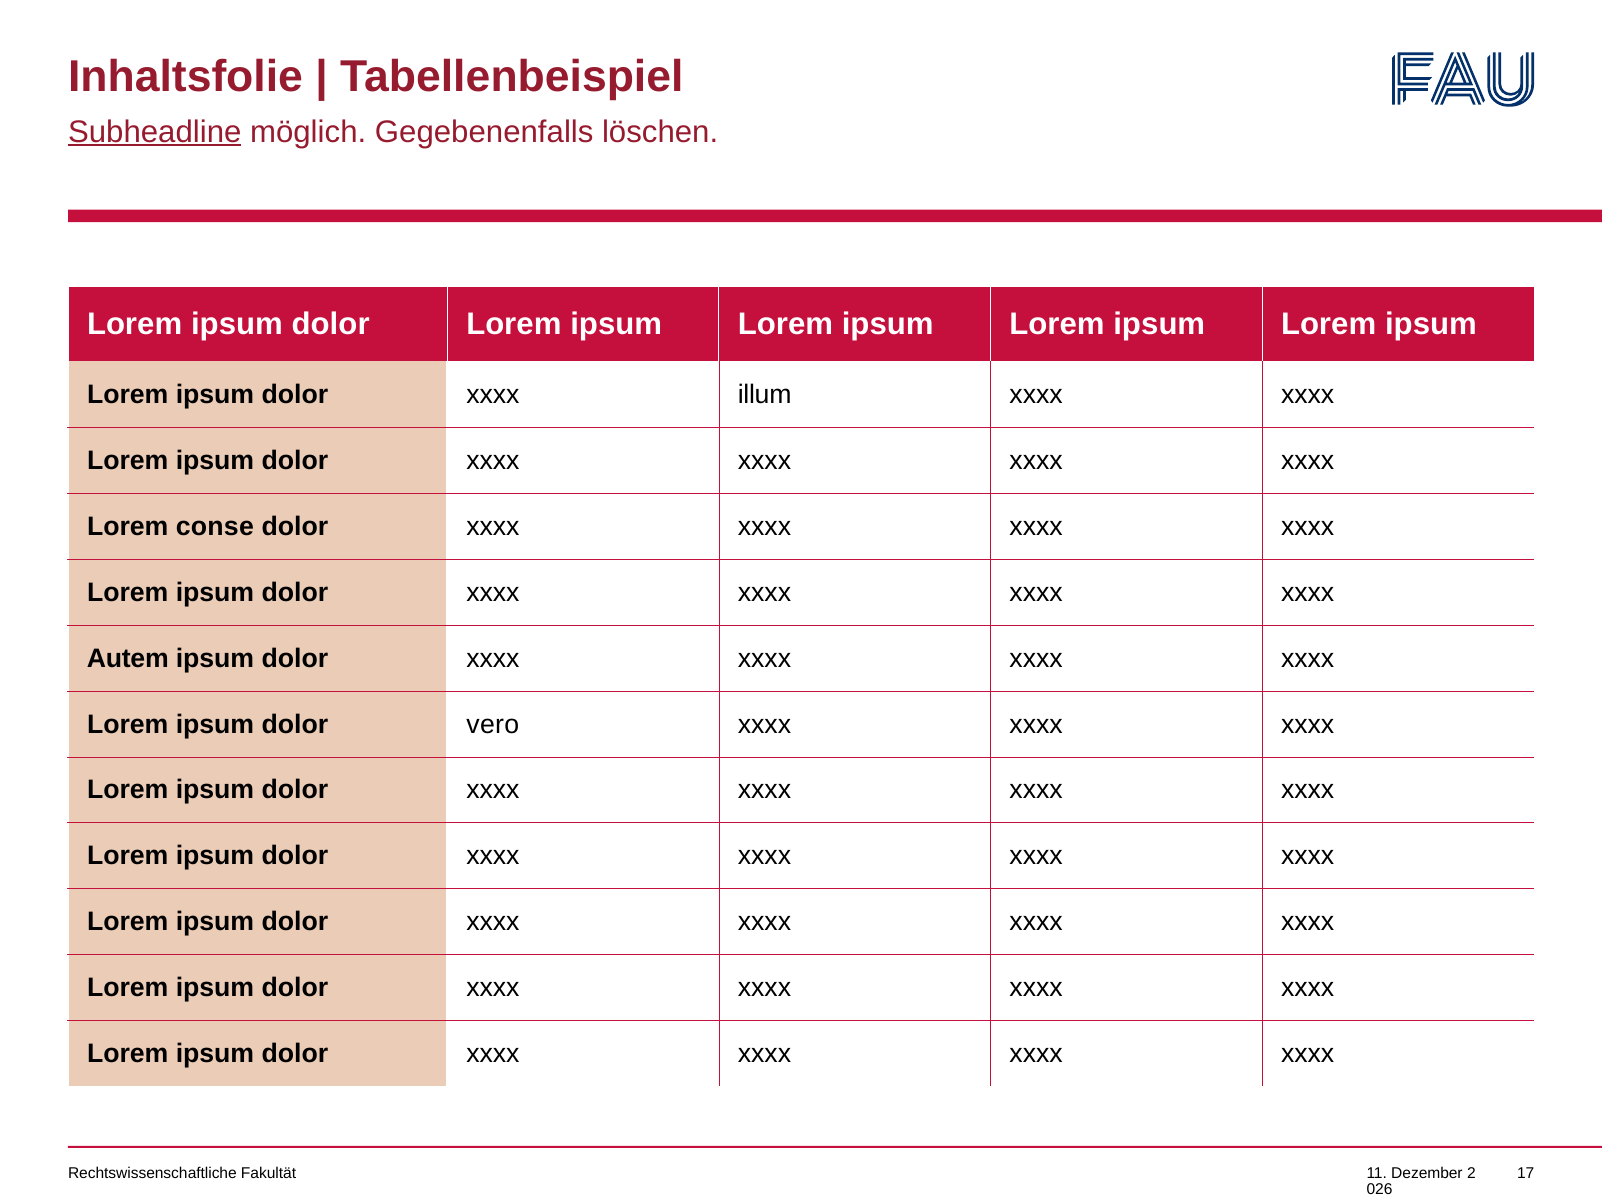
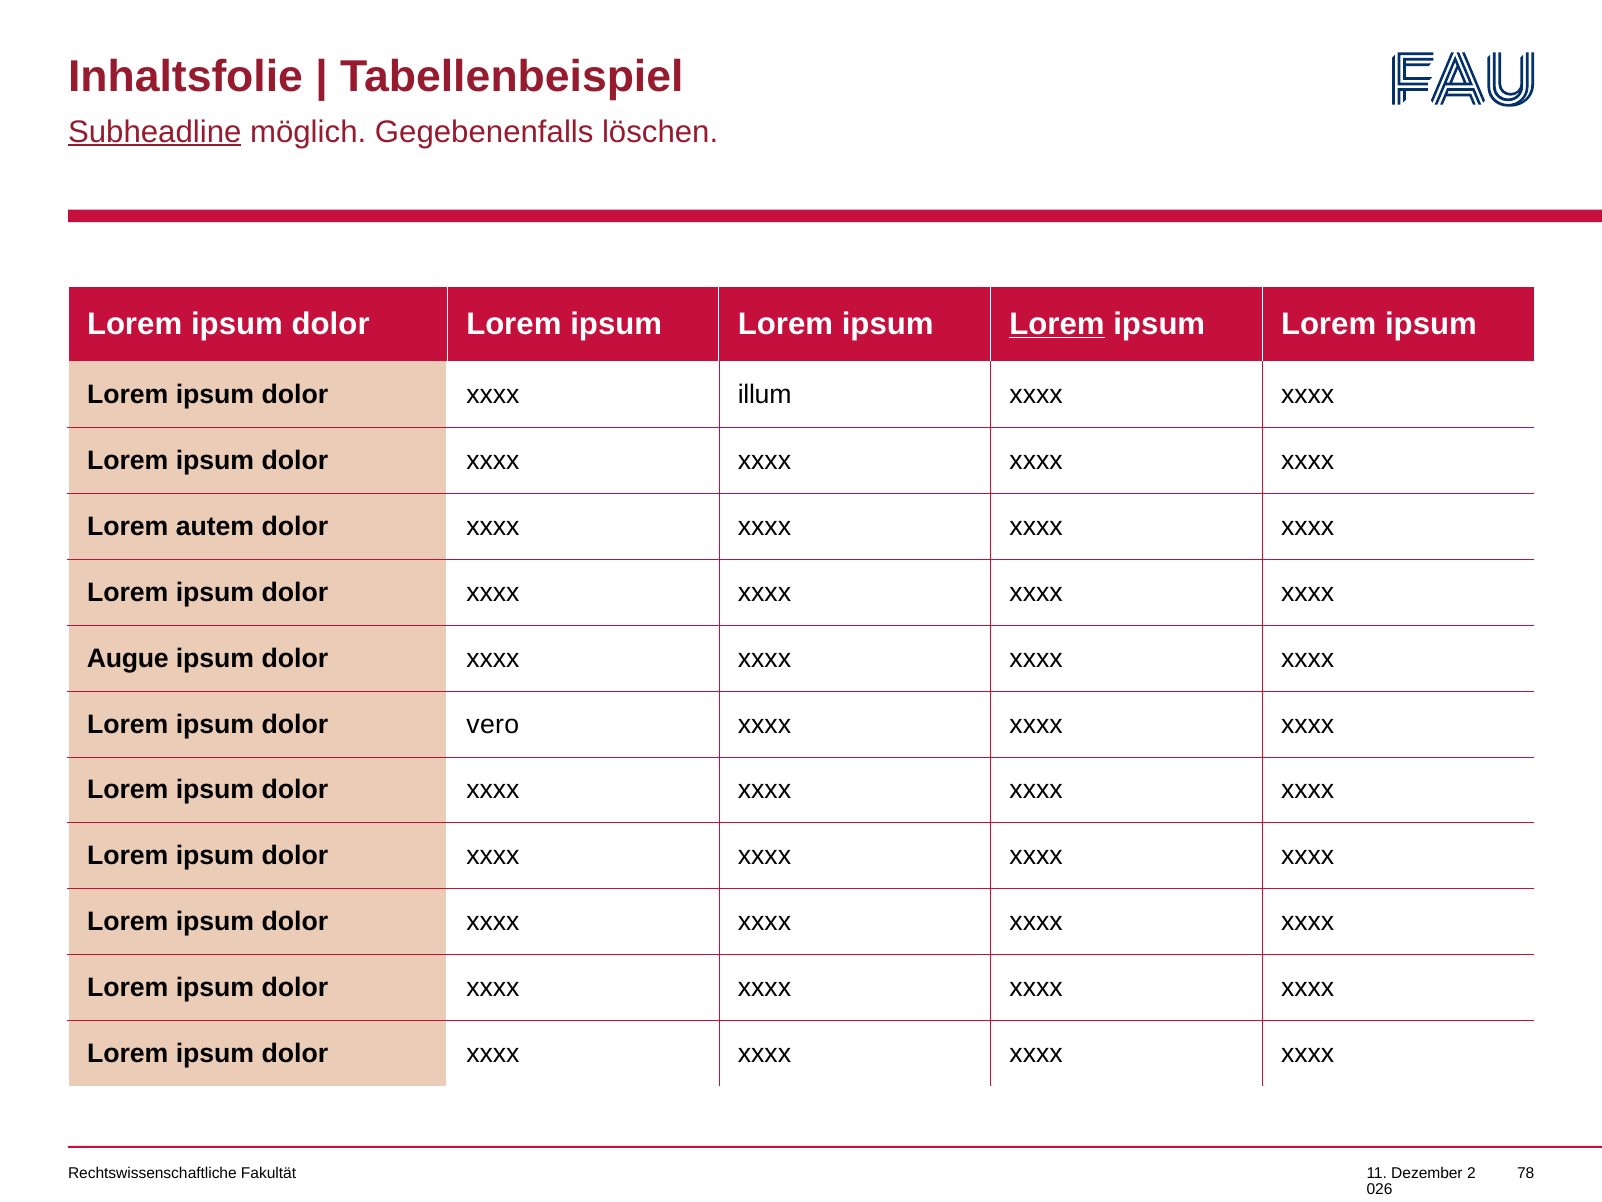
Lorem at (1057, 324) underline: none -> present
conse: conse -> autem
Autem: Autem -> Augue
17: 17 -> 78
